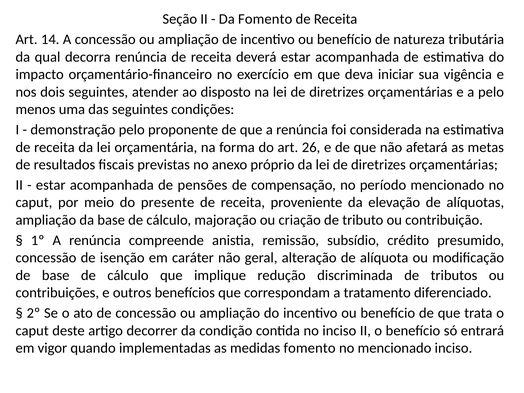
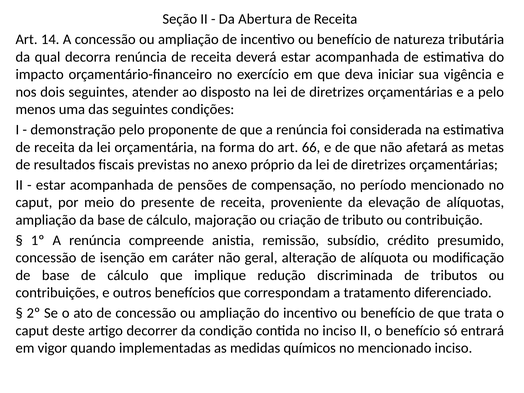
Da Fomento: Fomento -> Abertura
26: 26 -> 66
medidas fomento: fomento -> químicos
